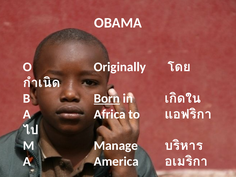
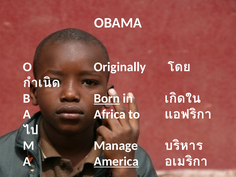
America underline: none -> present
